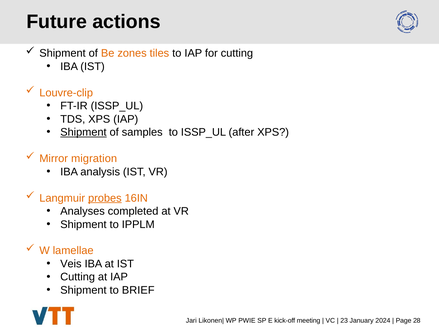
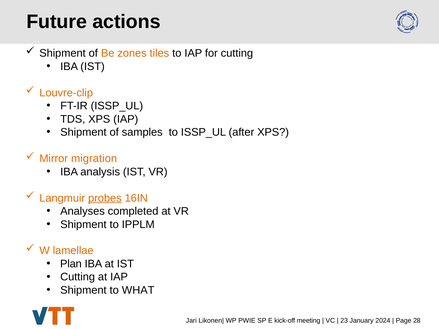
Shipment at (83, 132) underline: present -> none
Veis: Veis -> Plan
BRIEF: BRIEF -> WHAT
